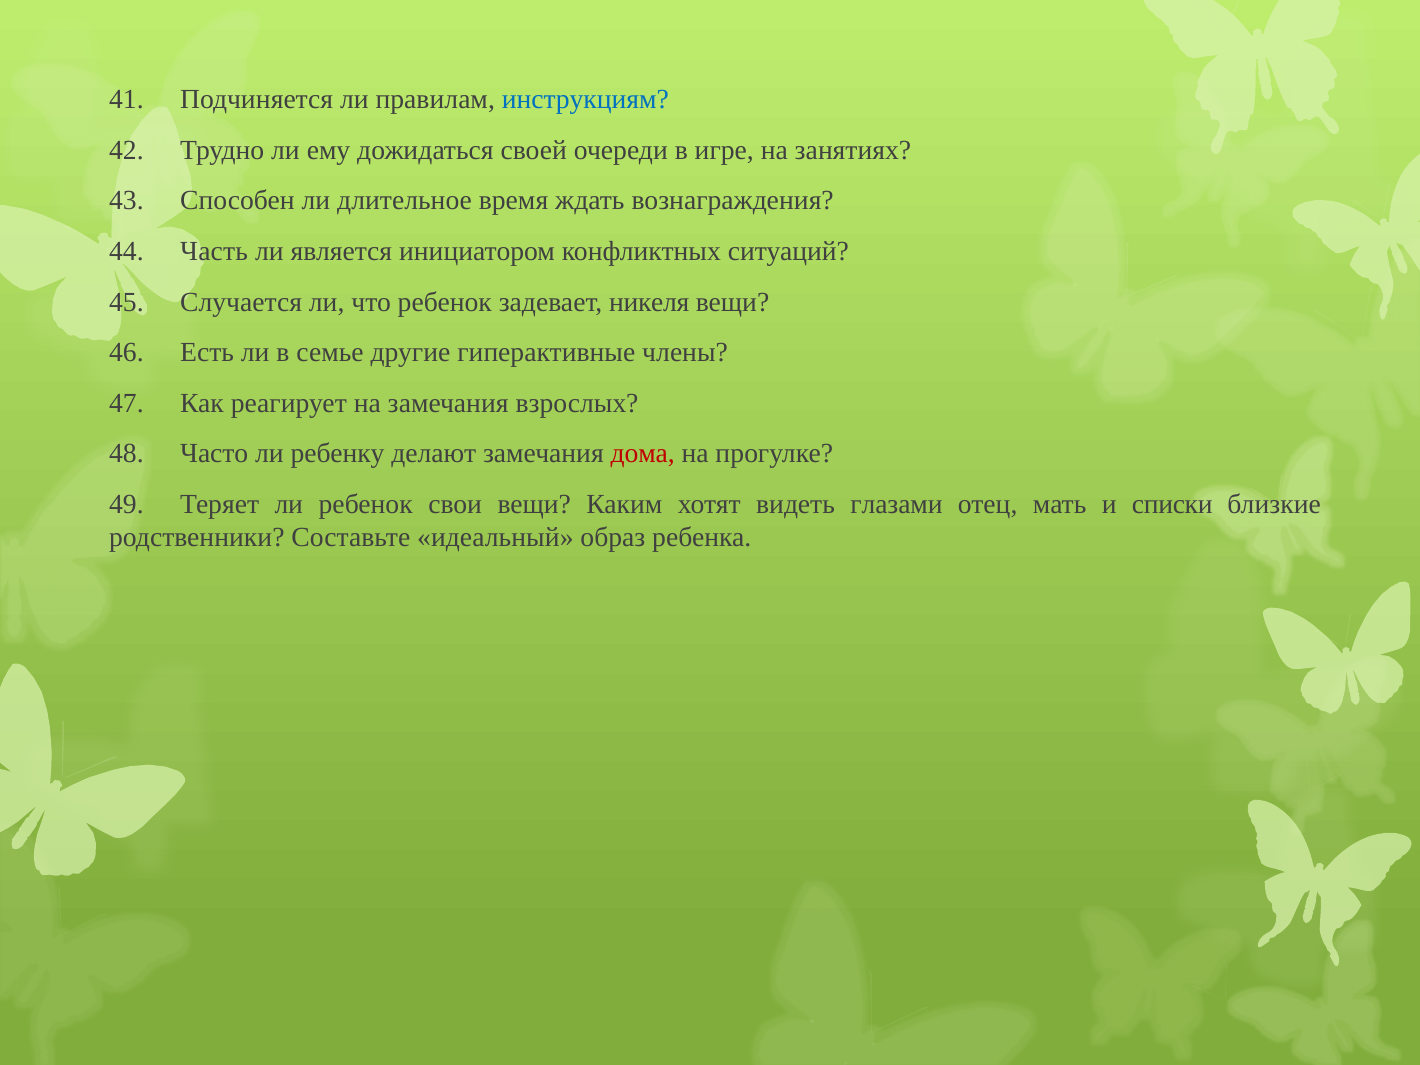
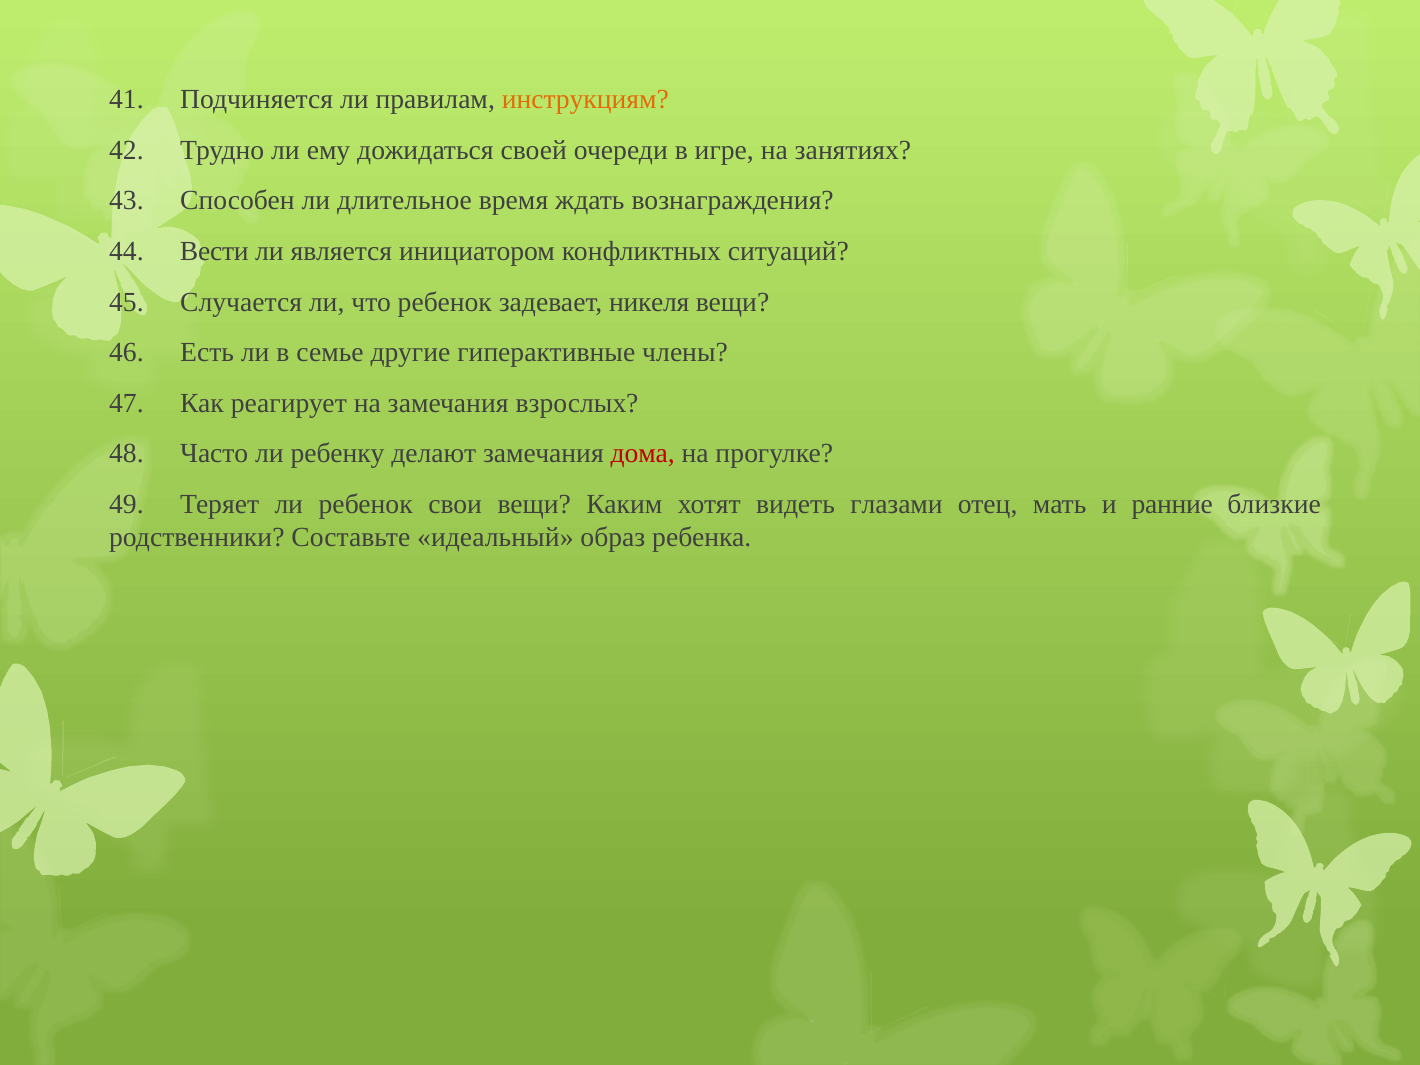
инструкциям colour: blue -> orange
Часть: Часть -> Вести
списки: списки -> ранние
